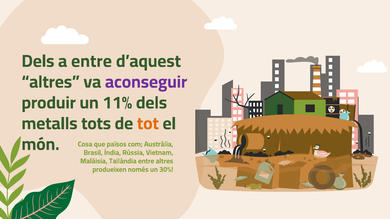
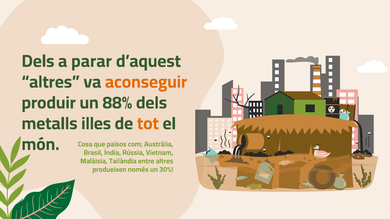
a entre: entre -> parar
aconseguir colour: purple -> orange
11%: 11% -> 88%
tots: tots -> illes
